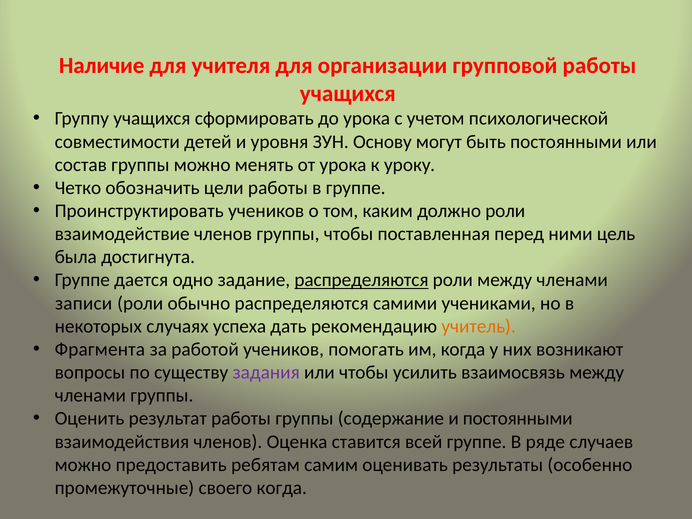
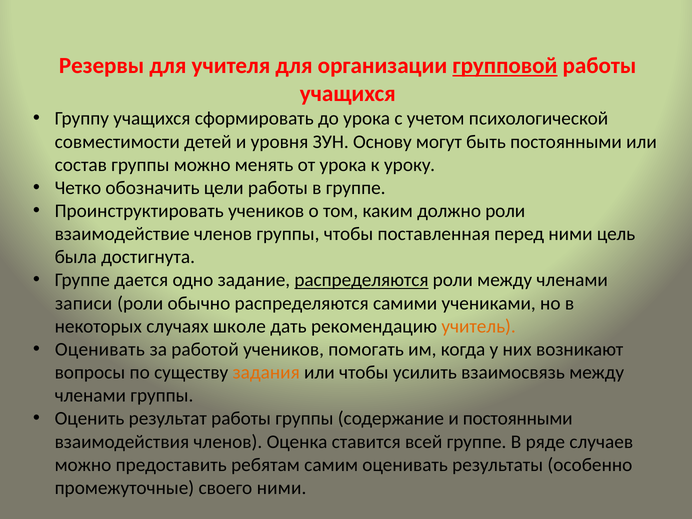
Наличие: Наличие -> Резервы
групповой underline: none -> present
успеха: успеха -> школе
Фрагмента at (100, 349): Фрагмента -> Оценивать
задания colour: purple -> orange
своего когда: когда -> ними
